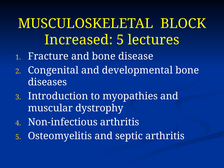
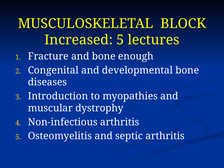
disease: disease -> enough
